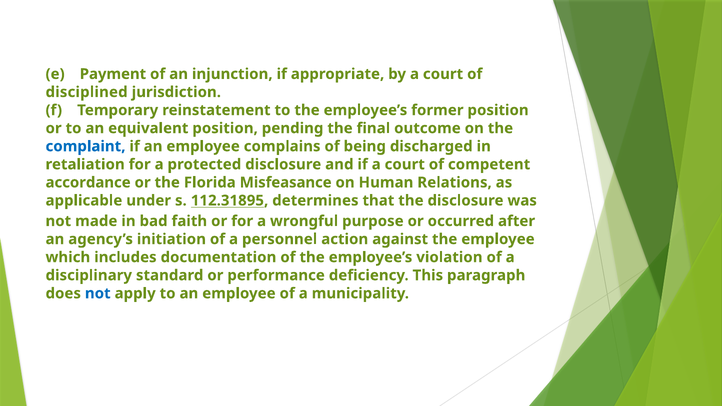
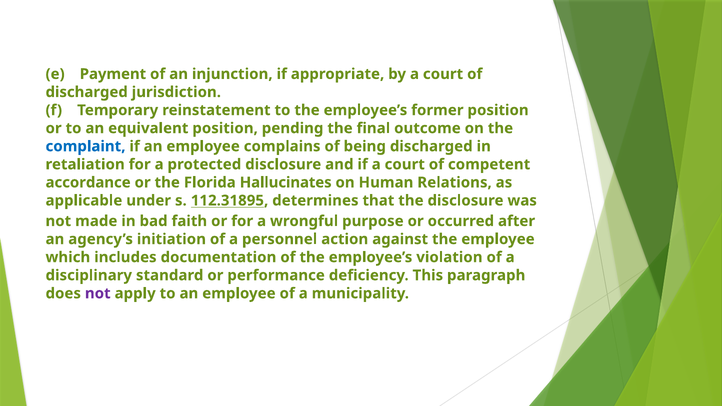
disciplined at (87, 92): disciplined -> discharged
Misfeasance: Misfeasance -> Hallucinates
not at (98, 293) colour: blue -> purple
